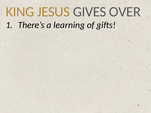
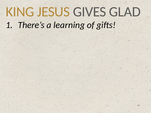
OVER: OVER -> GLAD
